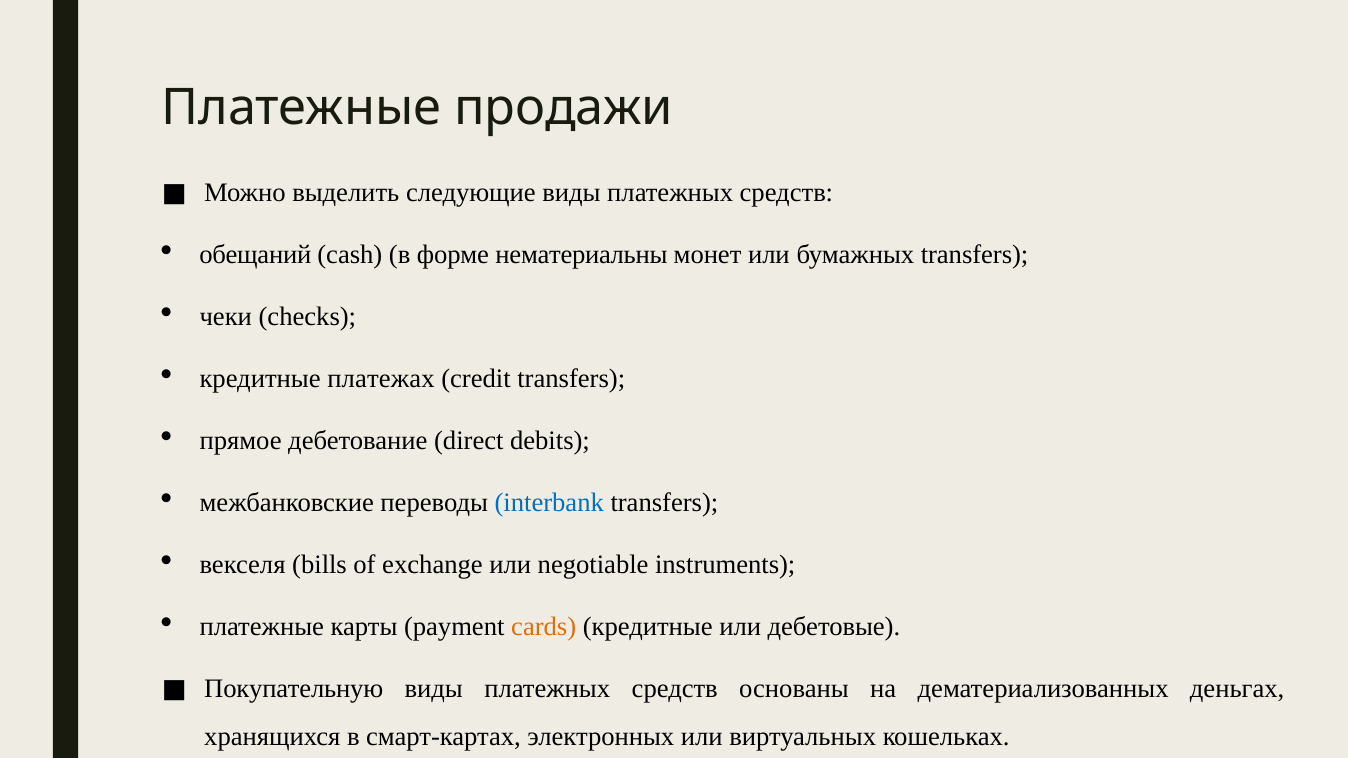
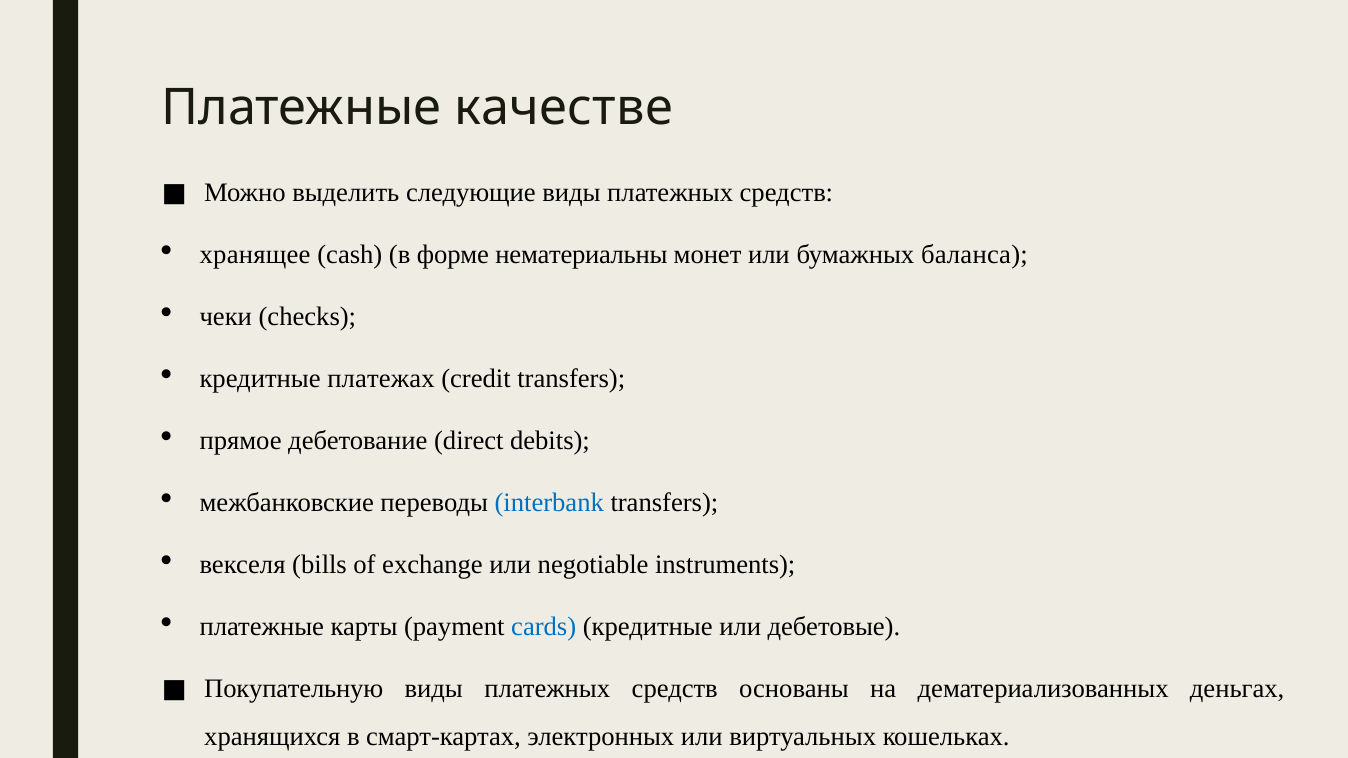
продажи: продажи -> качестве
обещаний: обещаний -> хранящее
бумажных transfers: transfers -> баланса
cards colour: orange -> blue
